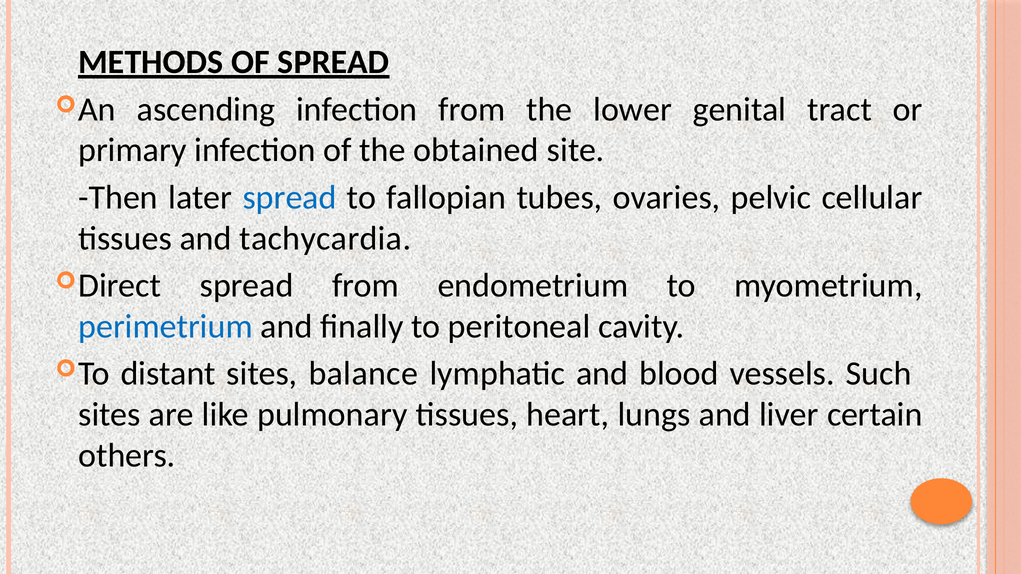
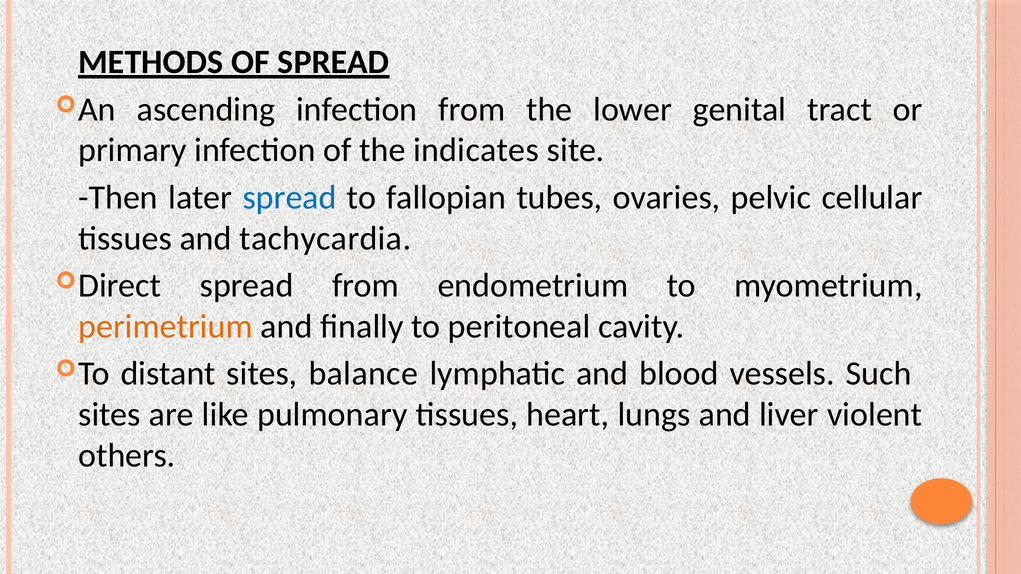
obtained: obtained -> indicates
perimetrium colour: blue -> orange
certain: certain -> violent
